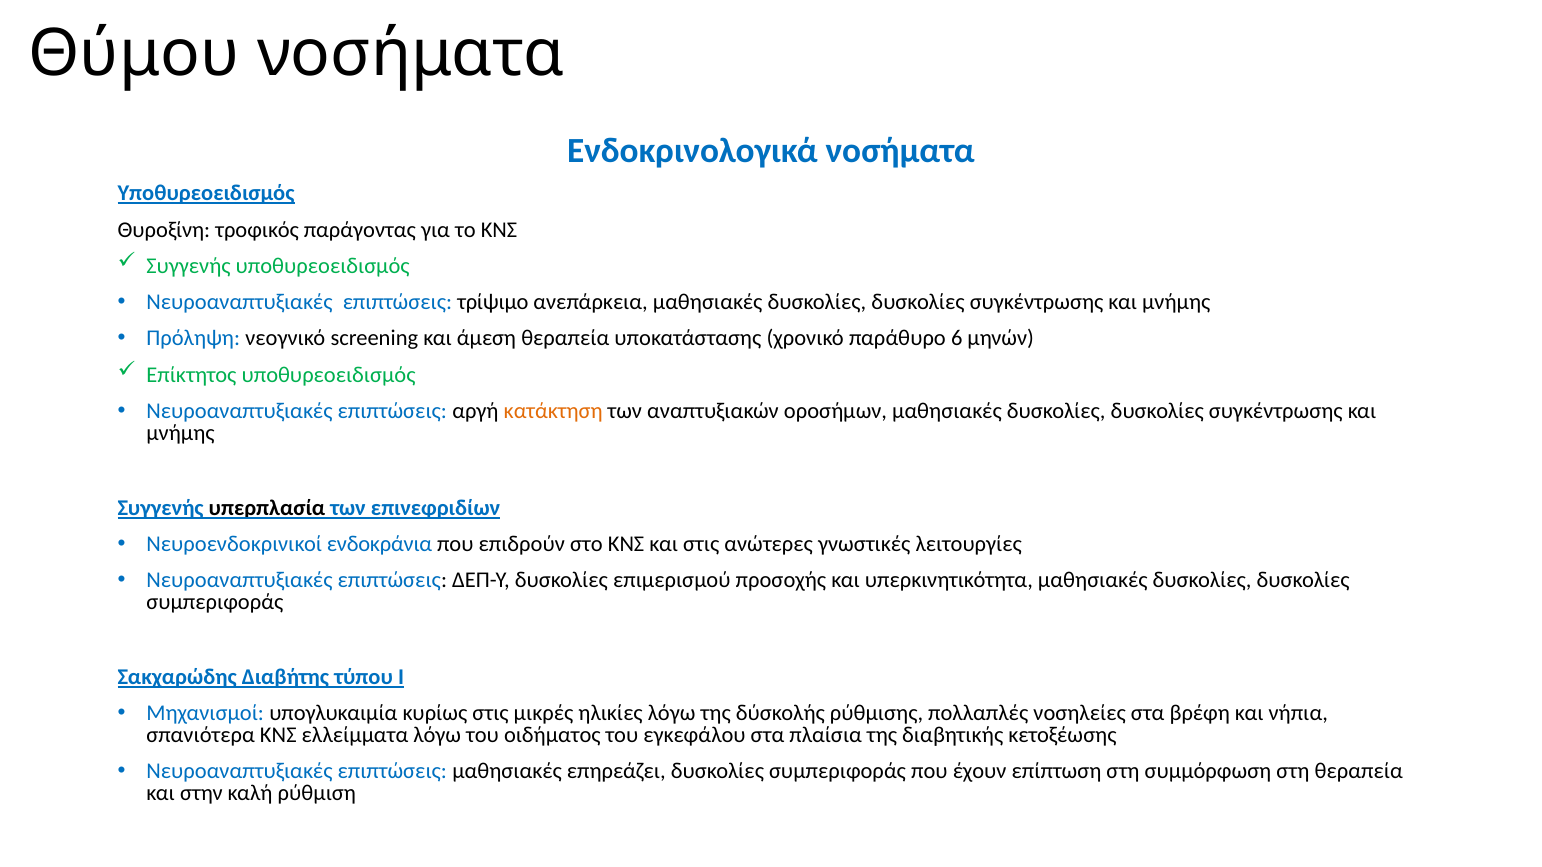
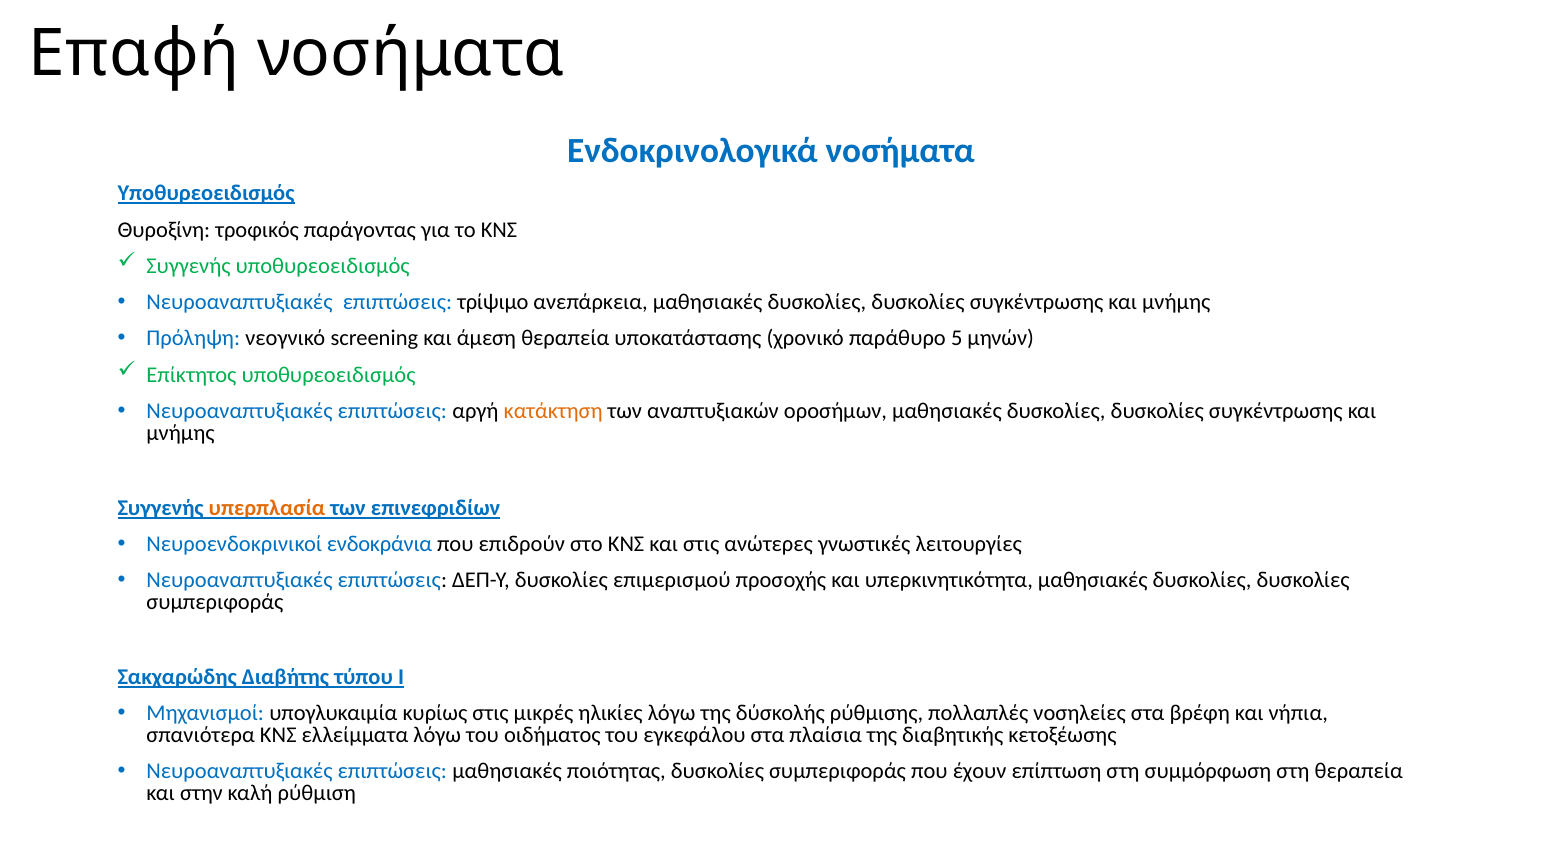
Θύμου: Θύμου -> Επαφή
6: 6 -> 5
υπερπλασία colour: black -> orange
επηρεάζει: επηρεάζει -> ποιότητας
